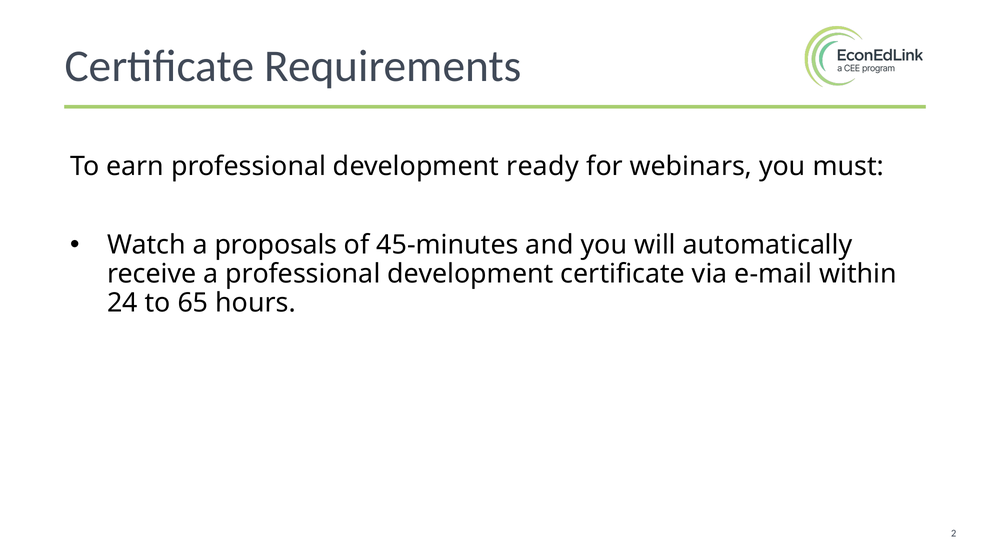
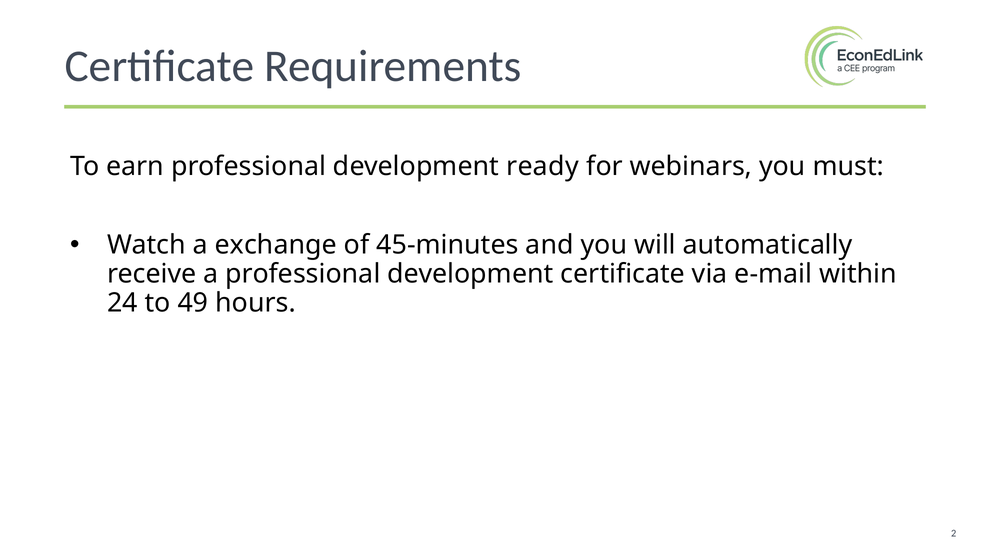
proposals: proposals -> exchange
65: 65 -> 49
